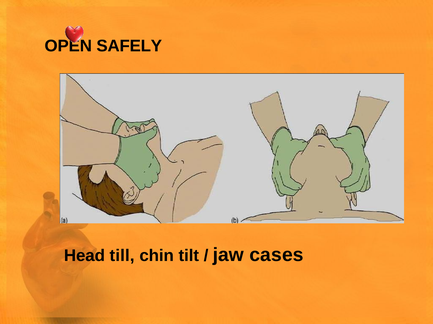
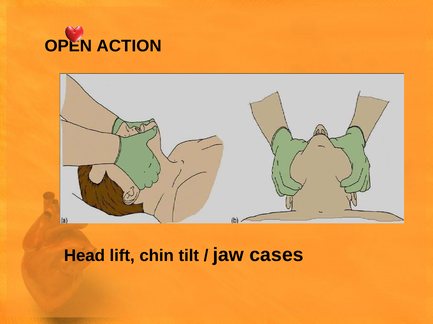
SAFELY: SAFELY -> ACTION
till: till -> lift
